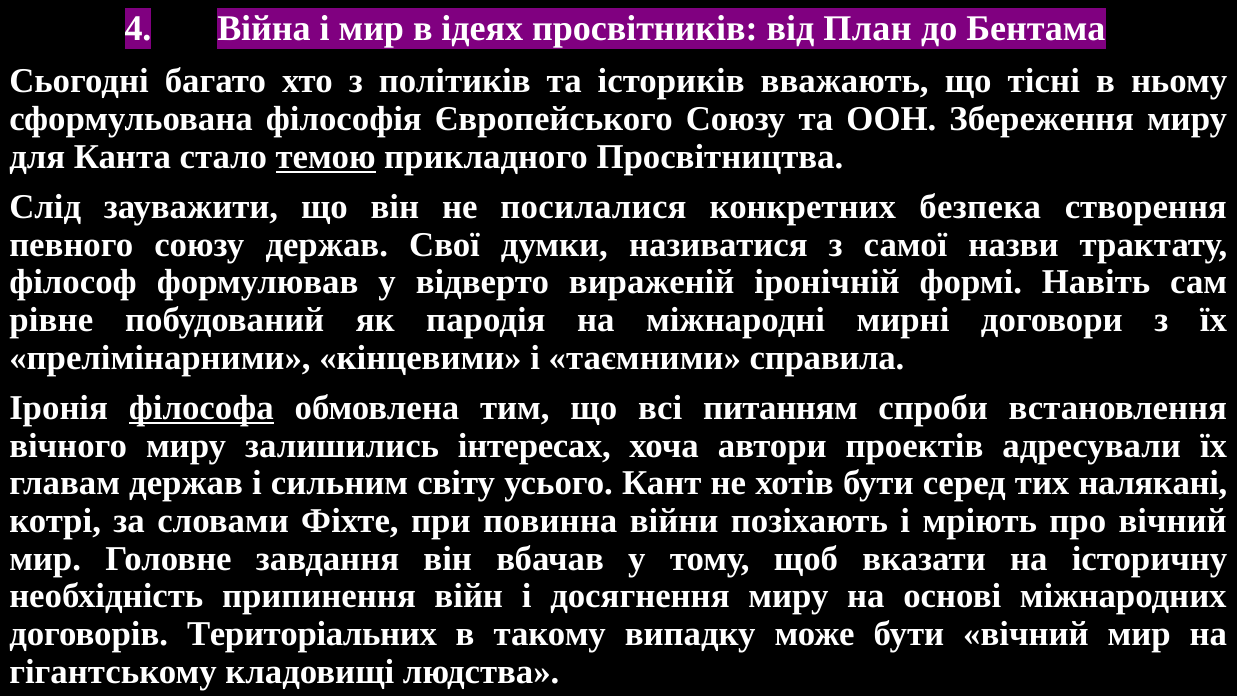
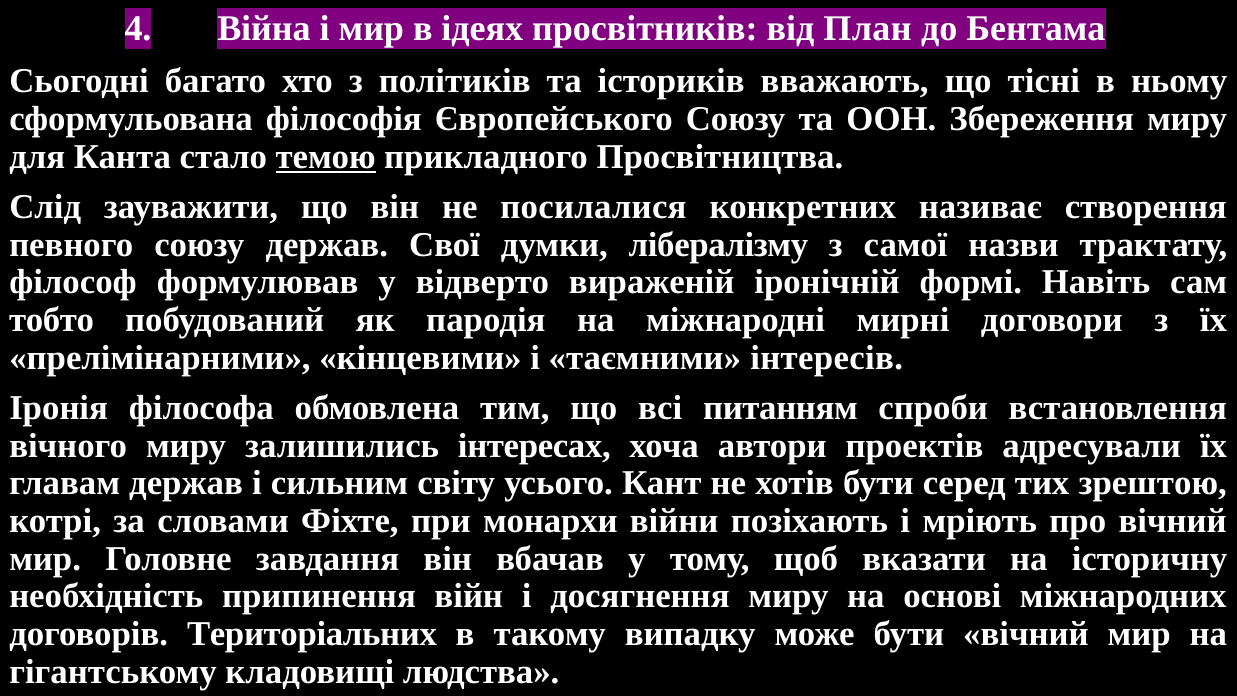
безпека: безпека -> називає
називатися: називатися -> лібералізму
рівне: рівне -> тобто
справила: справила -> інтересів
філософа underline: present -> none
налякані: налякані -> зрештою
повинна: повинна -> монархи
